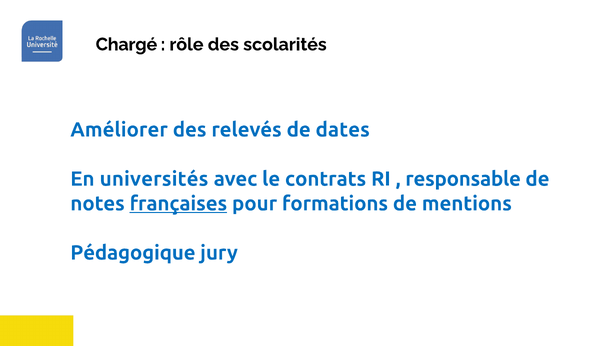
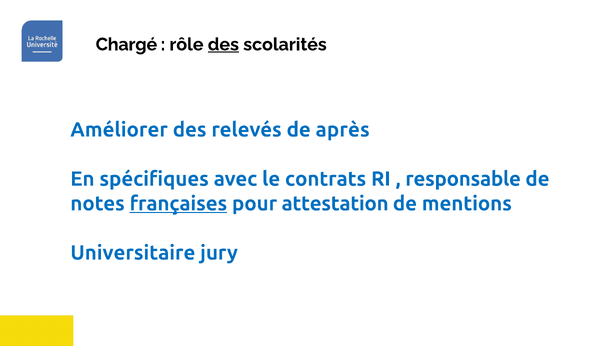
des at (223, 44) underline: none -> present
dates: dates -> après
universités: universités -> spécifiques
formations: formations -> attestation
Pédagogique: Pédagogique -> Universitaire
